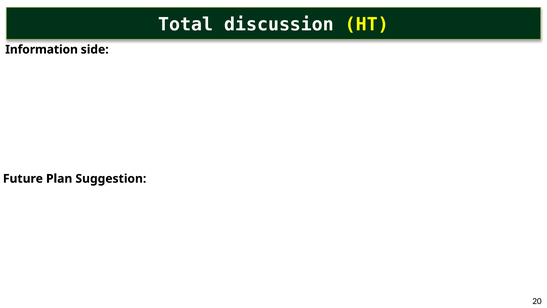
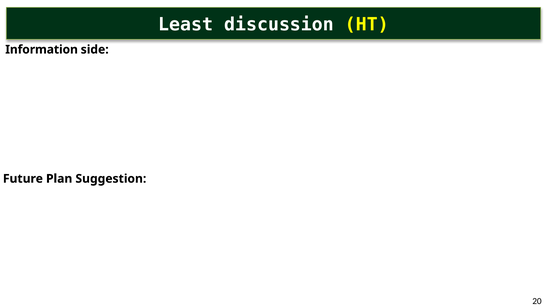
Total: Total -> Least
